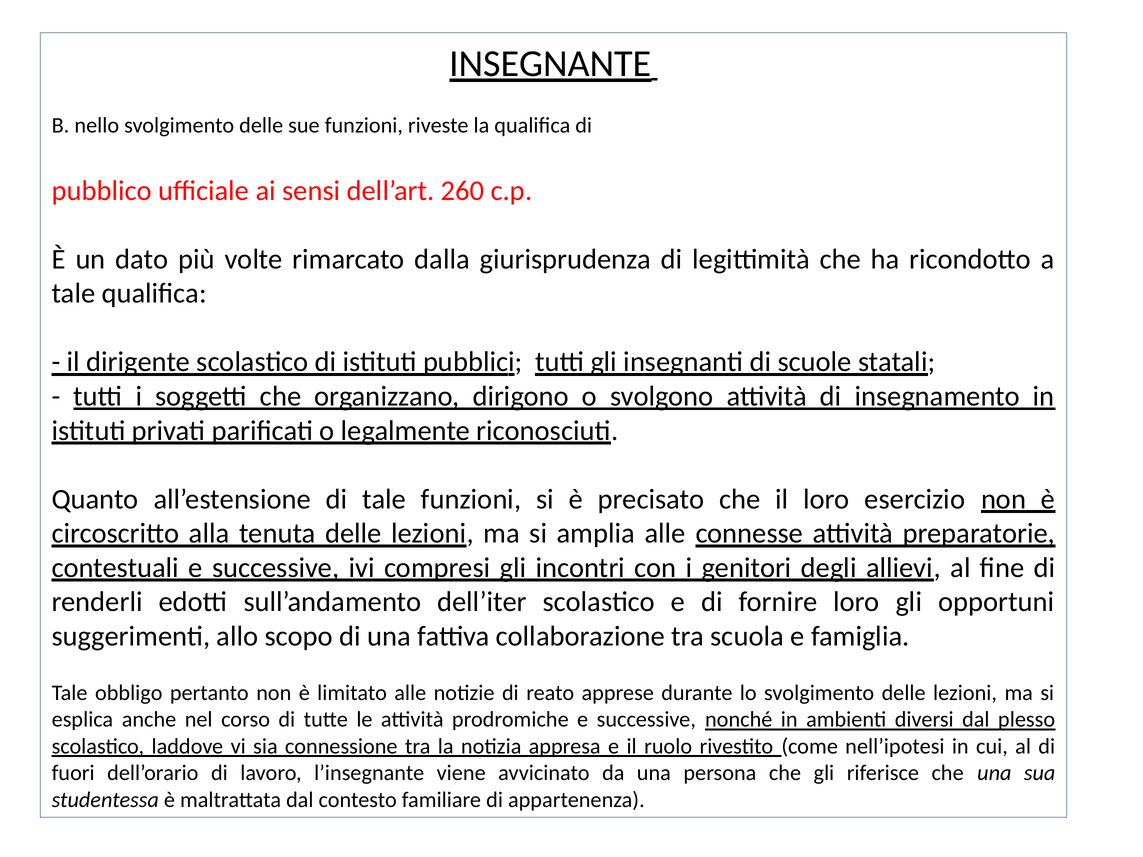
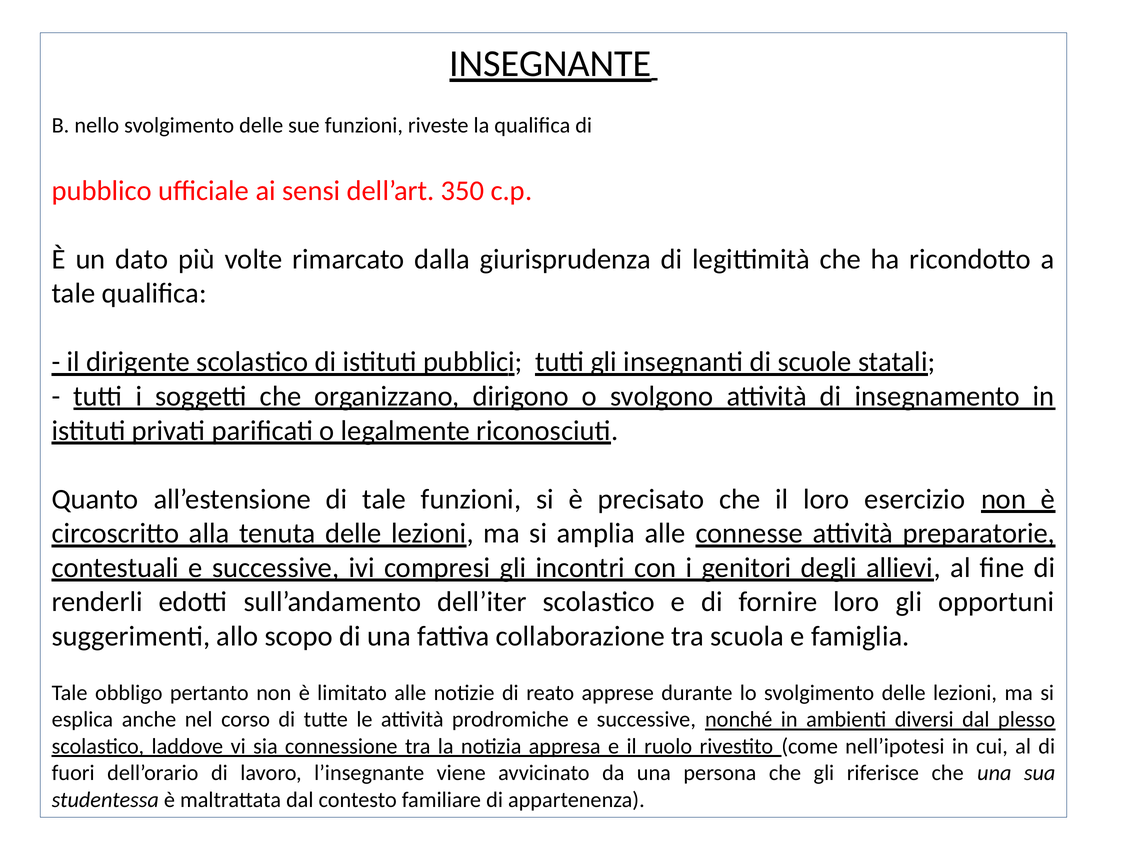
260: 260 -> 350
